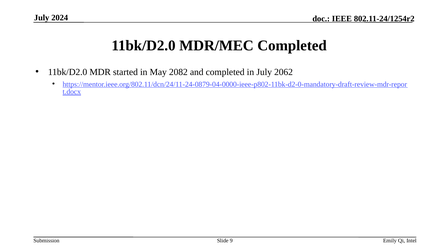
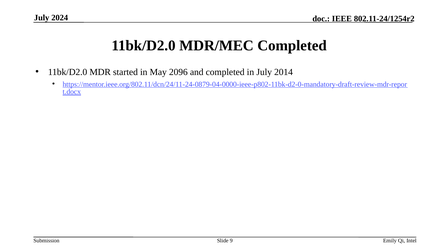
2082: 2082 -> 2096
2062: 2062 -> 2014
